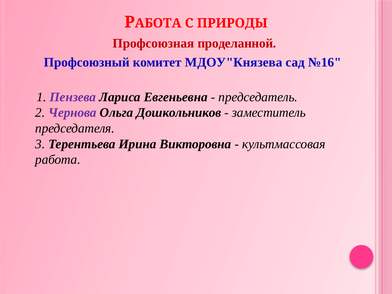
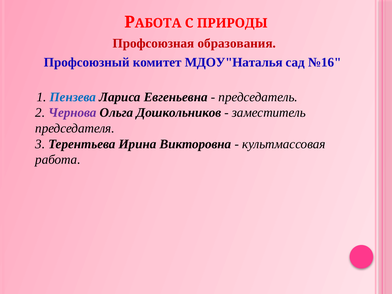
проделанной: проделанной -> образования
МДОУ"Князева: МДОУ"Князева -> МДОУ"Наталья
Пензева colour: purple -> blue
